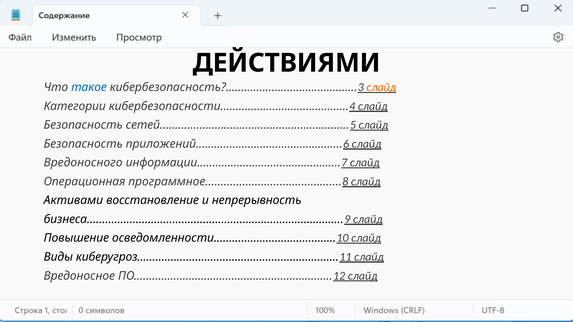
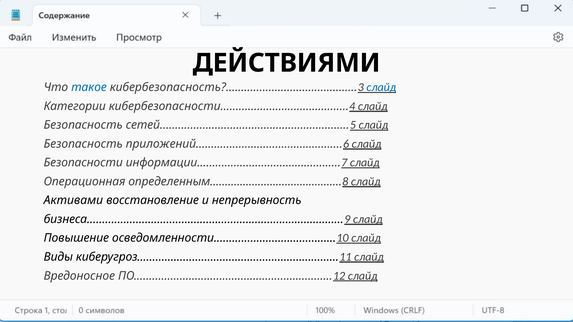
слайд at (381, 87) colour: orange -> blue
Вредоносного: Вредоносного -> Безопасности
программное: программное -> определенным
